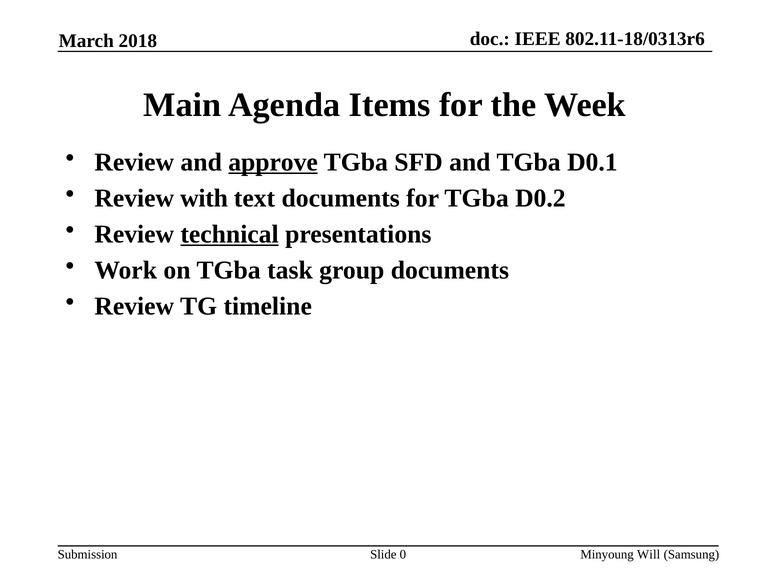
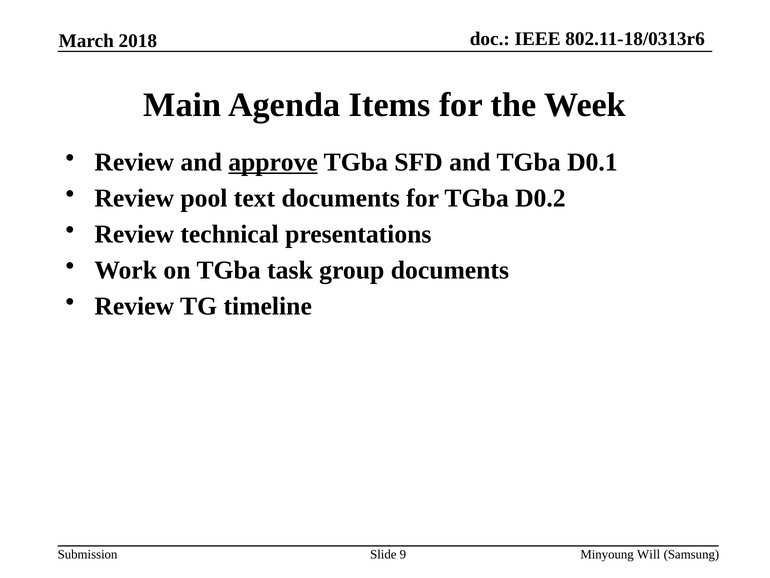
with: with -> pool
technical underline: present -> none
0: 0 -> 9
